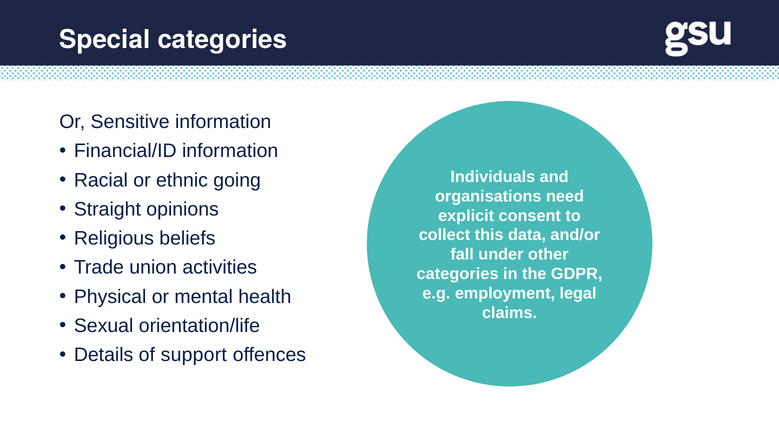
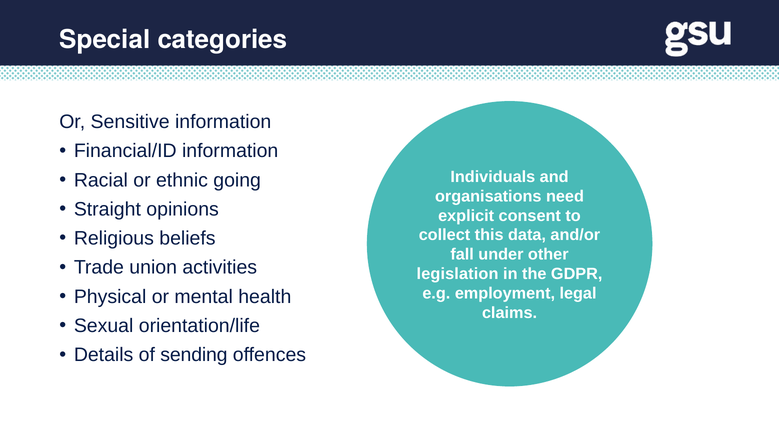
categories at (458, 274): categories -> legislation
support: support -> sending
